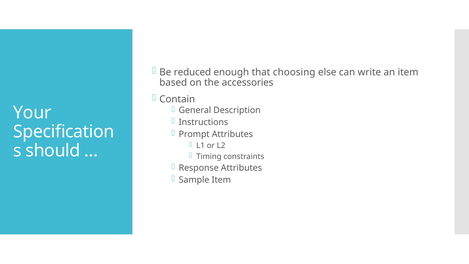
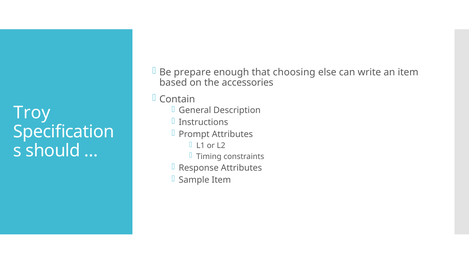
reduced: reduced -> prepare
Your: Your -> Troy
